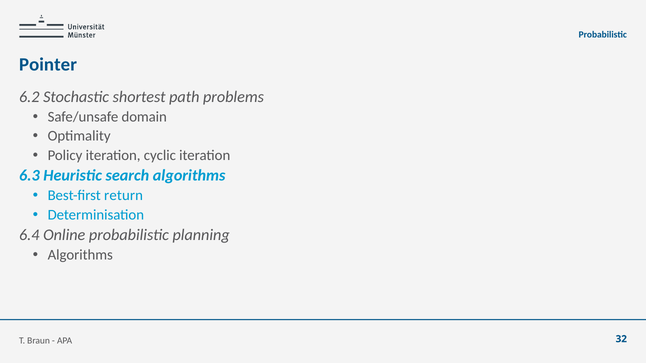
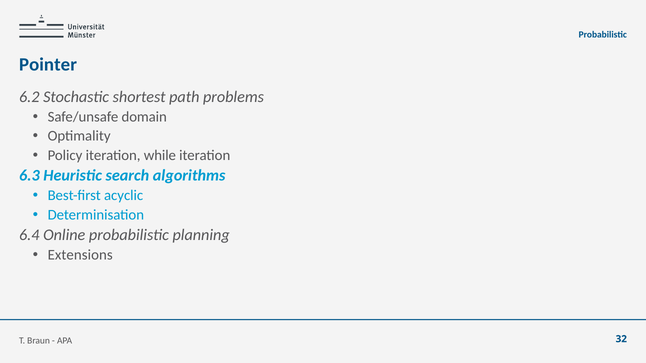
cyclic: cyclic -> while
return: return -> acyclic
Algorithms at (80, 255): Algorithms -> Extensions
